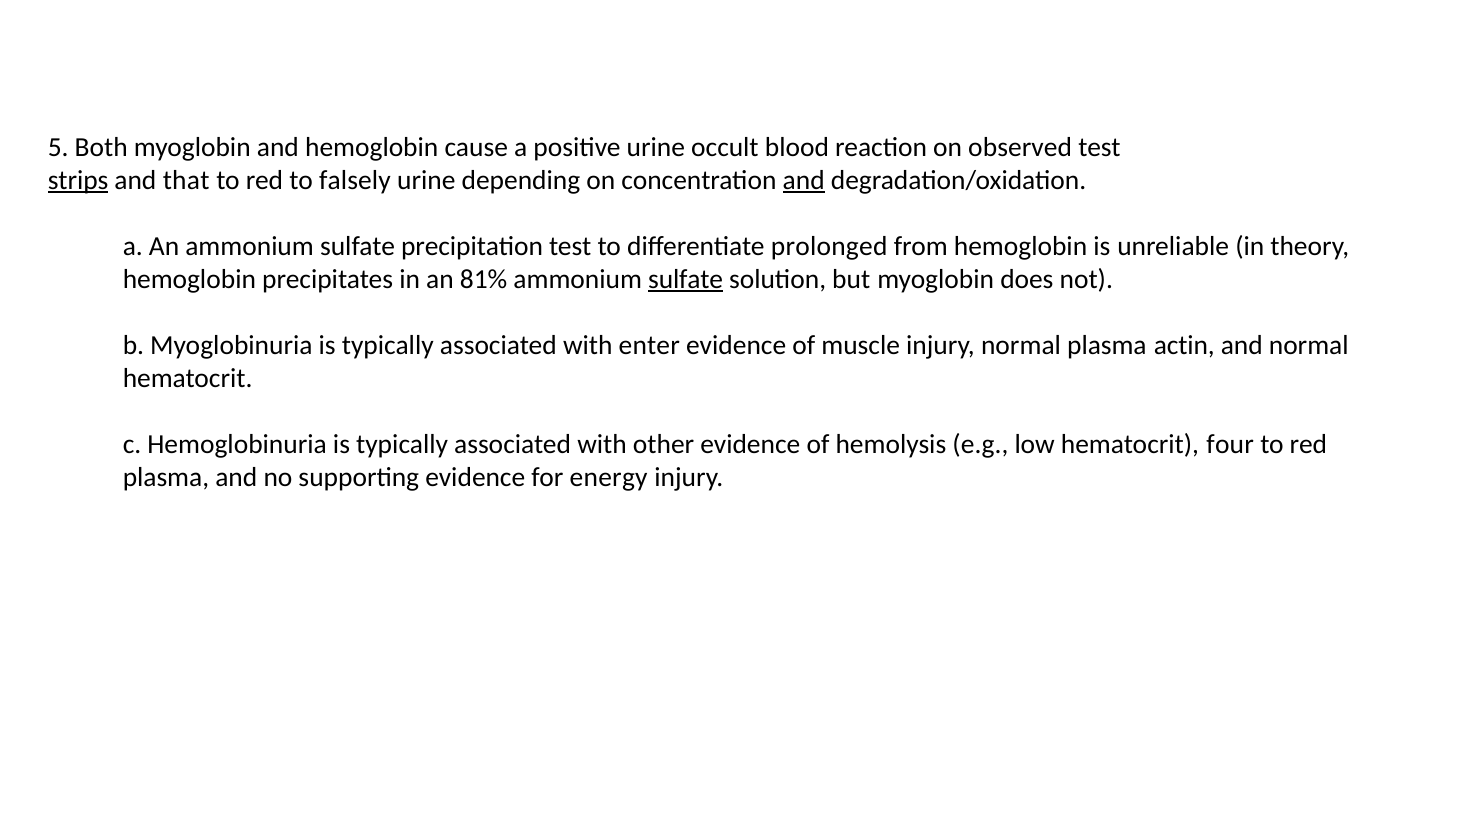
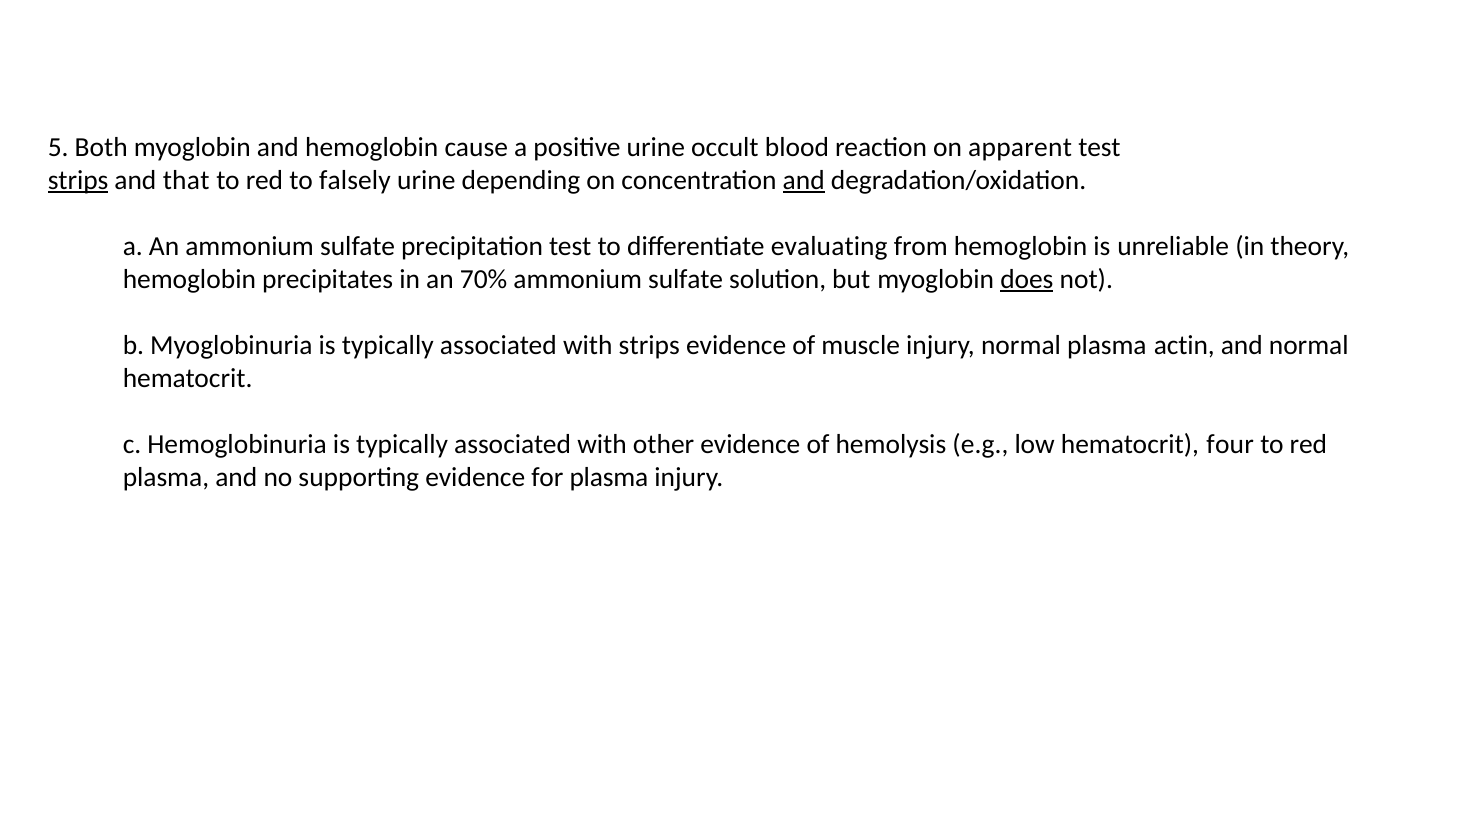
observed: observed -> apparent
prolonged: prolonged -> evaluating
81%: 81% -> 70%
sulfate at (686, 279) underline: present -> none
does underline: none -> present
with enter: enter -> strips
for energy: energy -> plasma
